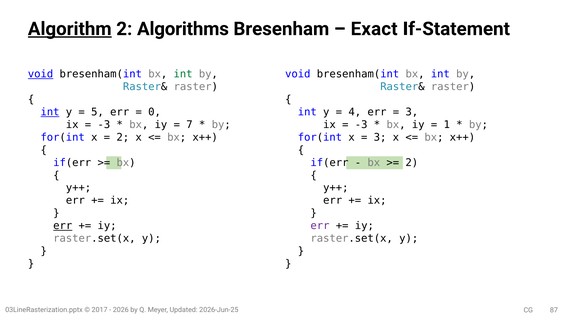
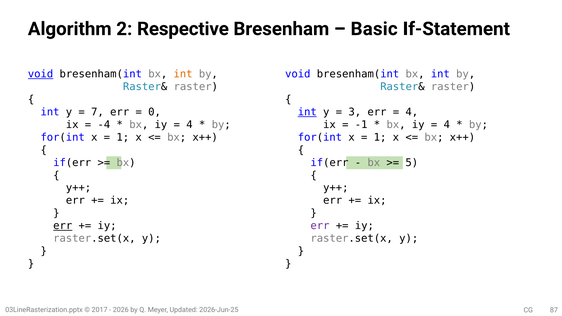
Algorithm underline: present -> none
Algorithms: Algorithms -> Respective
Exact: Exact -> Basic
int at (183, 74) colour: green -> orange
int at (50, 112) underline: present -> none
5: 5 -> 7
int at (307, 112) underline: none -> present
4: 4 -> 3
3 at (412, 112): 3 -> 4
-3 at (104, 125): -3 -> -4
7 at (189, 125): 7 -> 4
-3 at (361, 125): -3 -> -1
1 at (447, 125): 1 -> 4
2 at (123, 137): 2 -> 1
3 at (380, 137): 3 -> 1
2 at (412, 163): 2 -> 5
